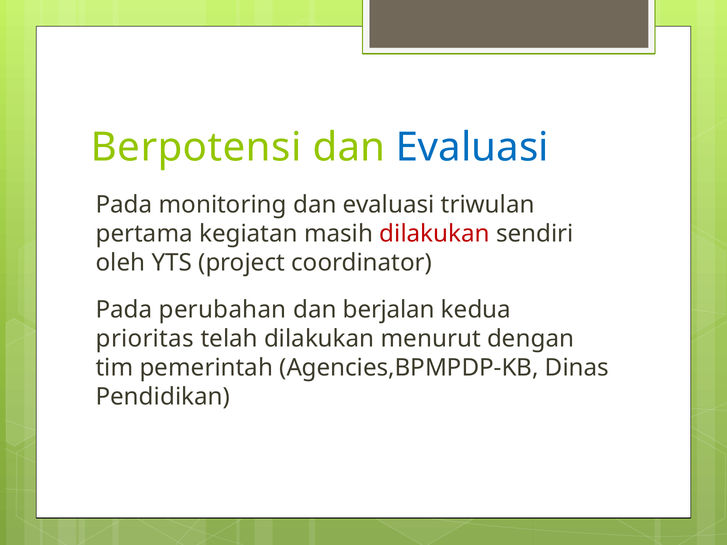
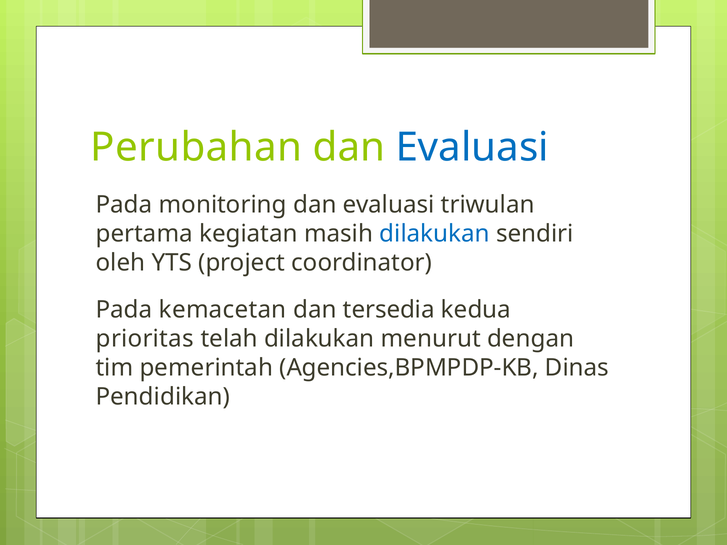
Berpotensi: Berpotensi -> Perubahan
dilakukan at (435, 234) colour: red -> blue
perubahan: perubahan -> kemacetan
berjalan: berjalan -> tersedia
